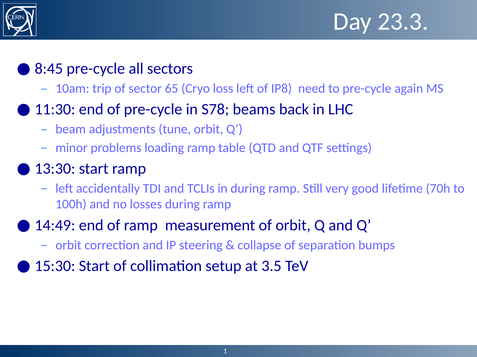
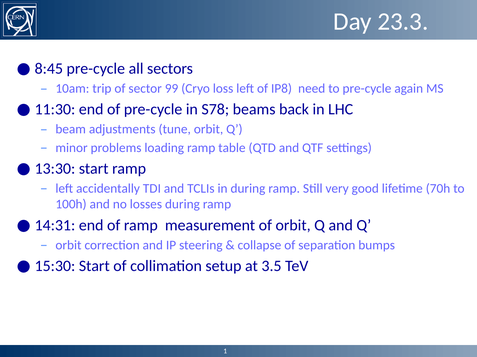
65: 65 -> 99
14:49: 14:49 -> 14:31
